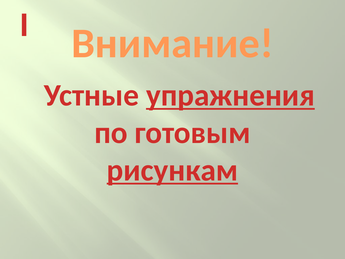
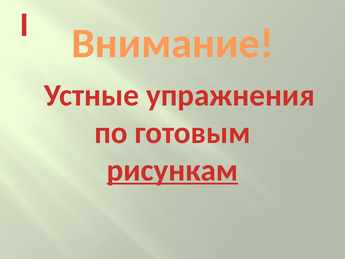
упражнения underline: present -> none
